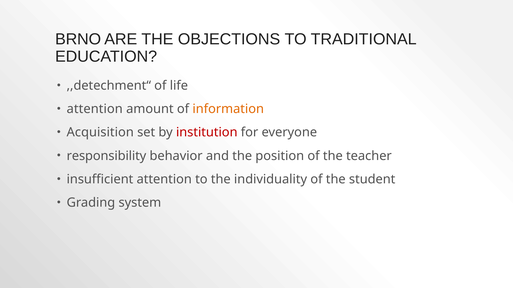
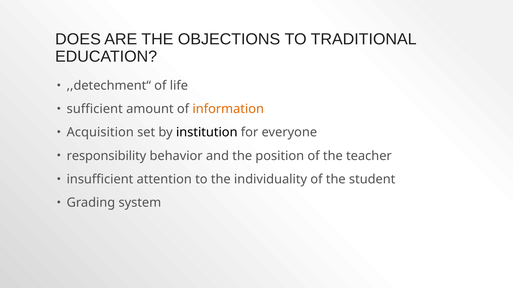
BRNO: BRNO -> DOES
attention at (95, 109): attention -> sufficient
institution colour: red -> black
